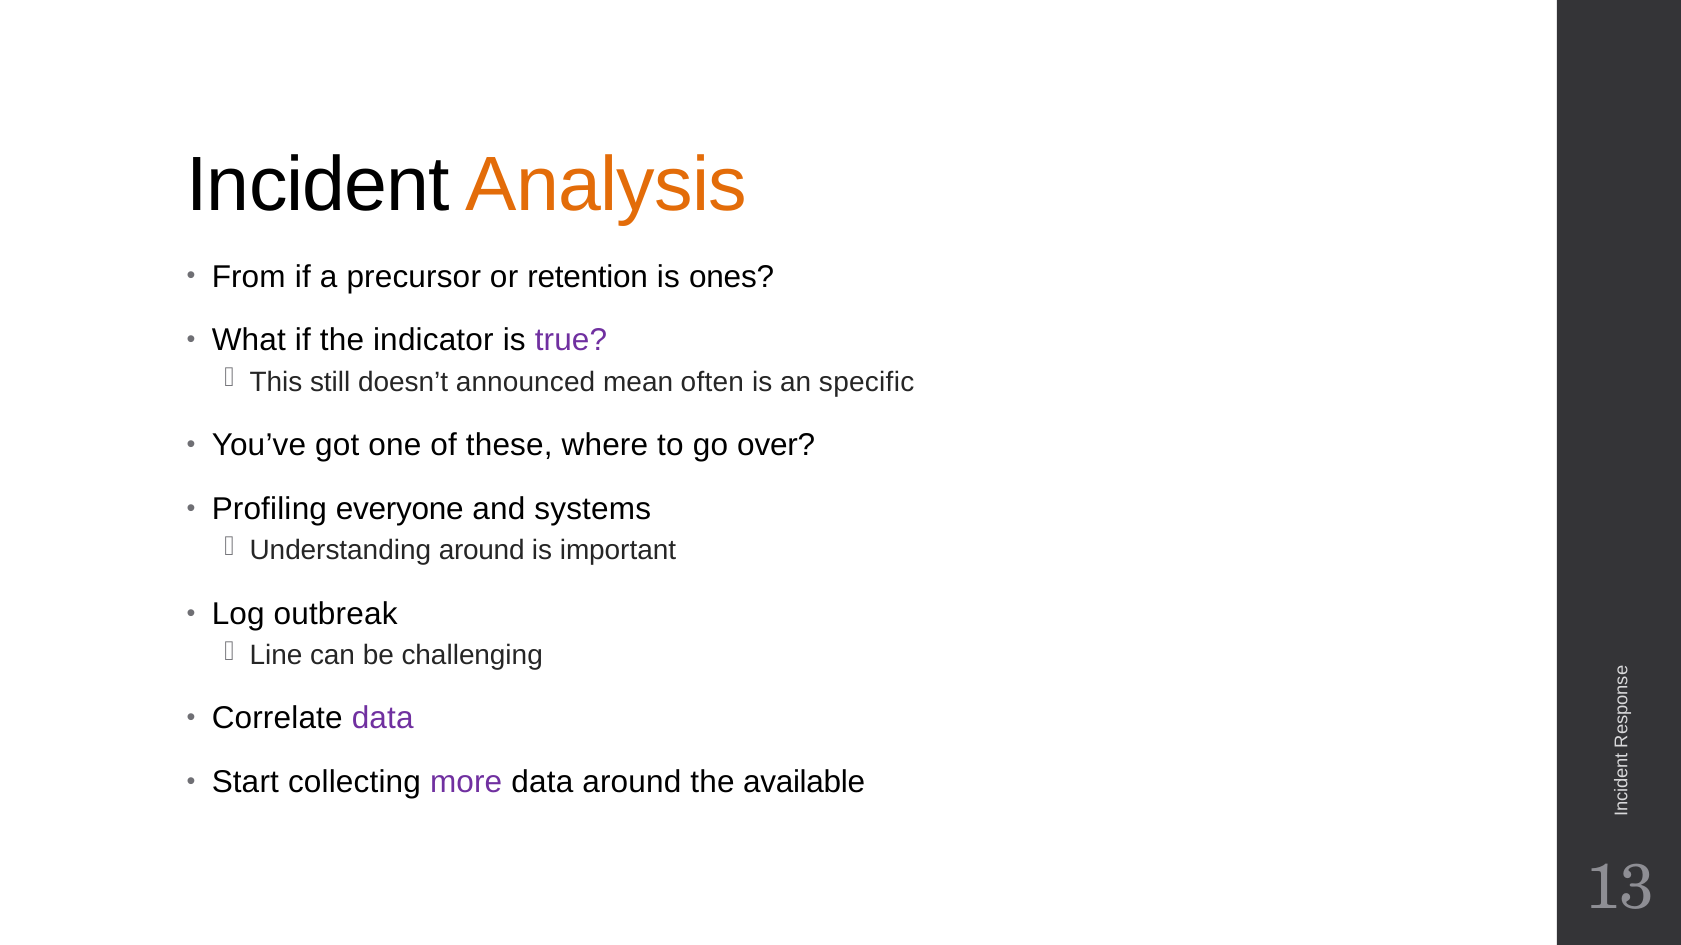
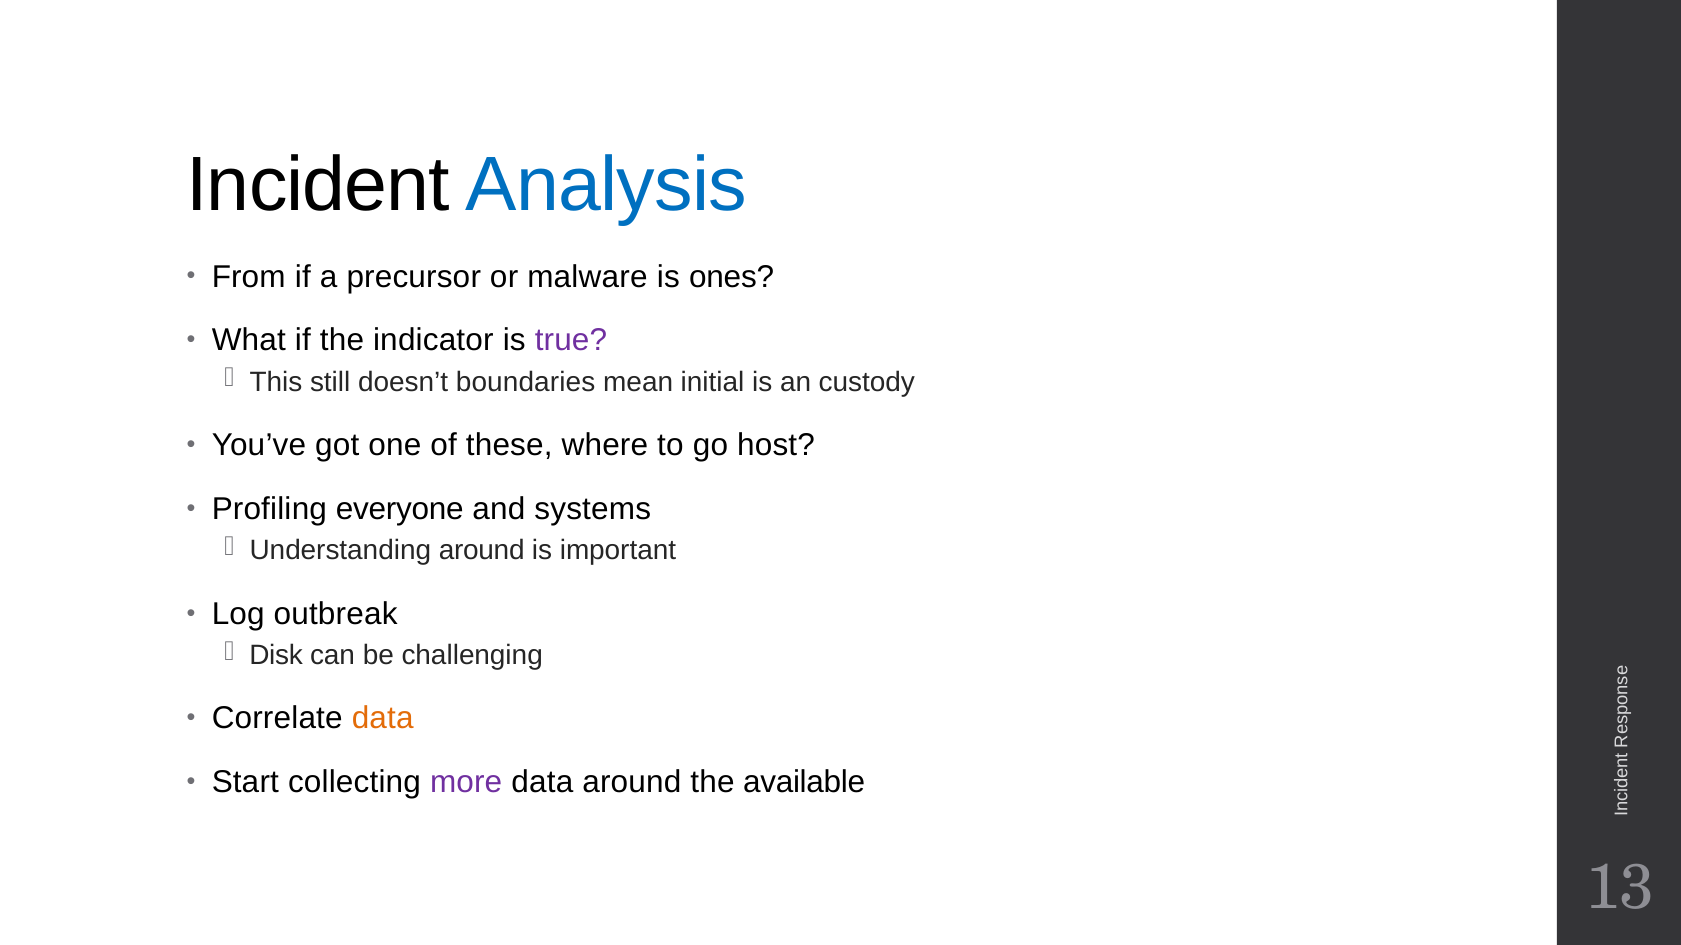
Analysis colour: orange -> blue
retention: retention -> malware
announced: announced -> boundaries
often: often -> initial
specific: specific -> custody
over: over -> host
Line: Line -> Disk
data at (383, 719) colour: purple -> orange
